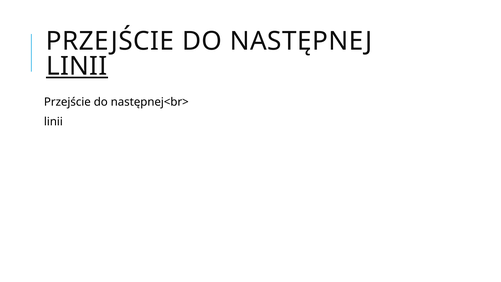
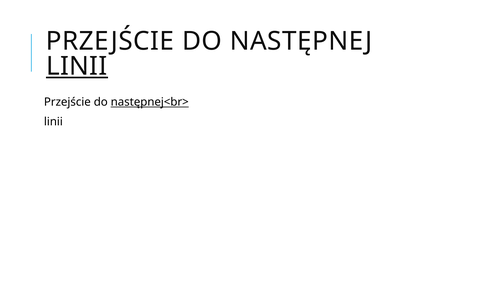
następnej<br> underline: none -> present
